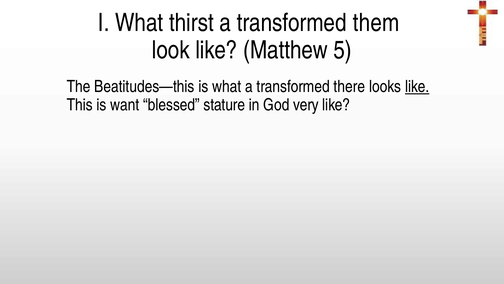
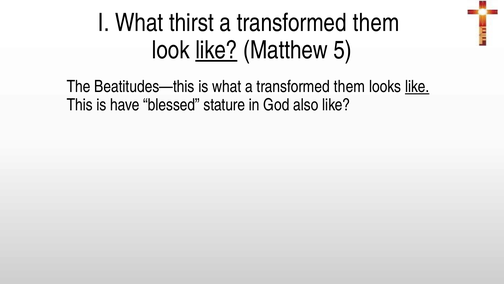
like at (216, 50) underline: none -> present
what a transformed there: there -> them
want: want -> have
very: very -> also
